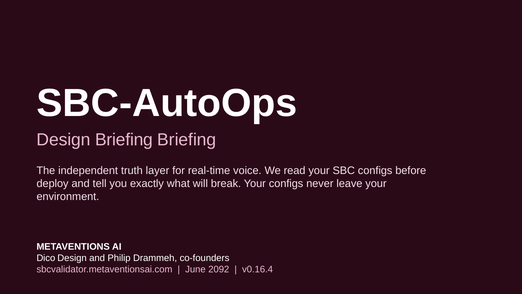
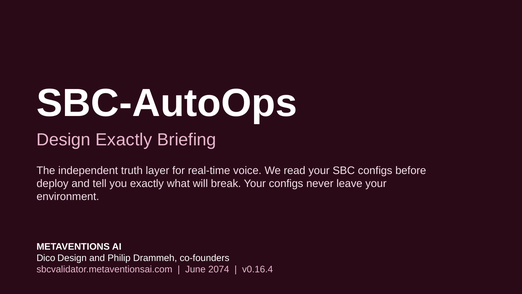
Design Briefing: Briefing -> Exactly
2092: 2092 -> 2074
